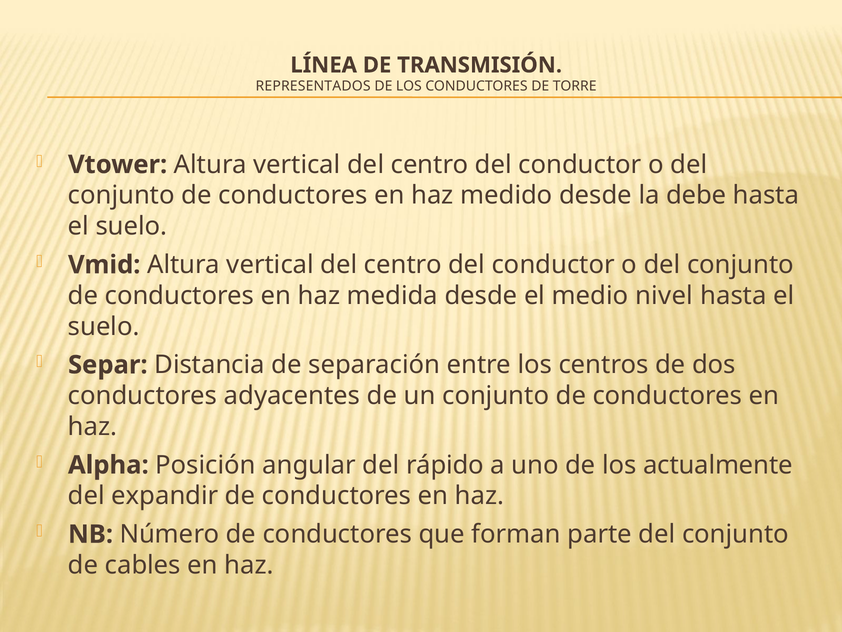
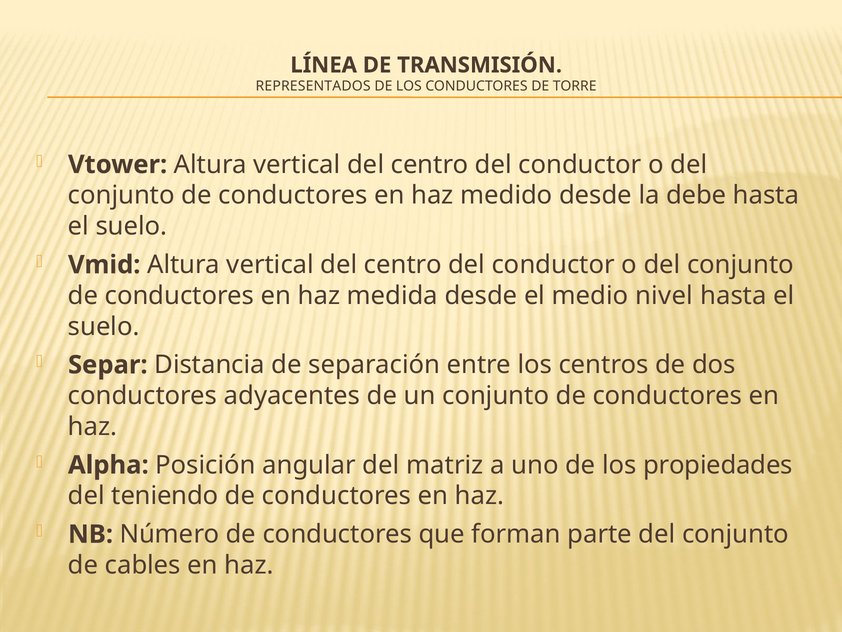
rápido: rápido -> matriz
actualmente: actualmente -> propiedades
expandir: expandir -> teniendo
